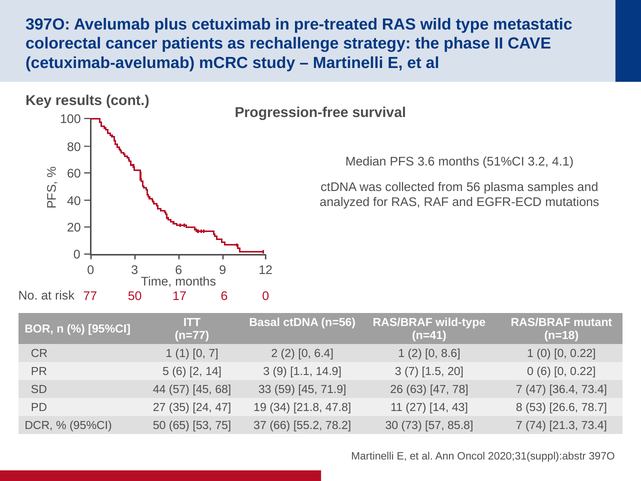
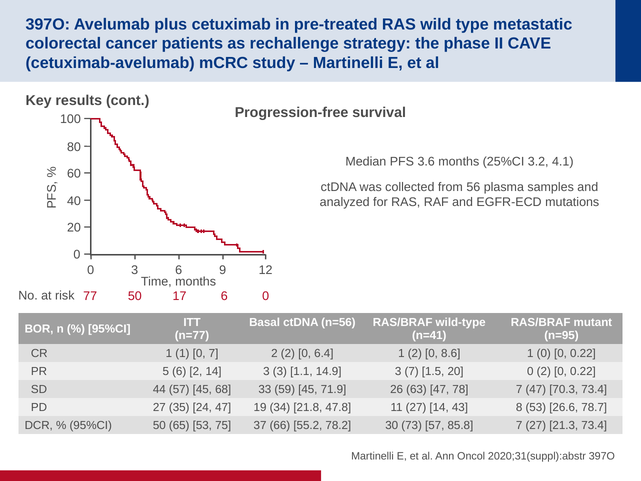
51%CI: 51%CI -> 25%CI
n=18: n=18 -> n=95
3 9: 9 -> 3
20 0 6: 6 -> 2
36.4: 36.4 -> 70.3
7 74: 74 -> 27
